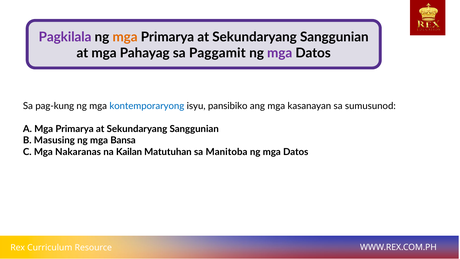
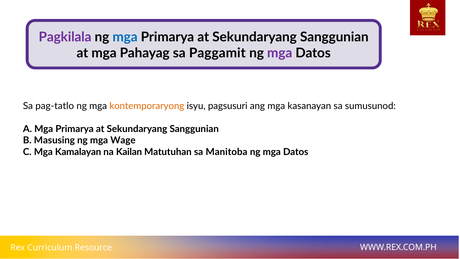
mga at (125, 37) colour: orange -> blue
pag-kung: pag-kung -> pag-tatlo
kontemporaryong colour: blue -> orange
pansibiko: pansibiko -> pagsusuri
Bansa: Bansa -> Wage
Nakaranas: Nakaranas -> Kamalayan
